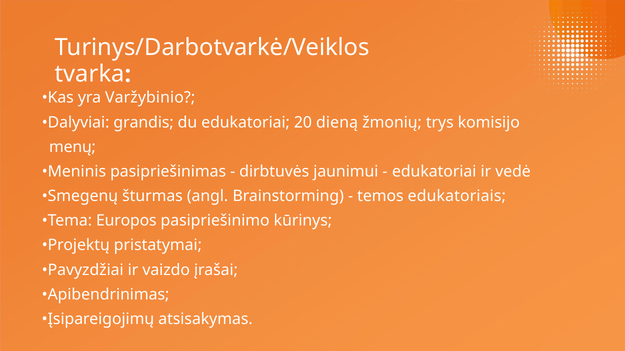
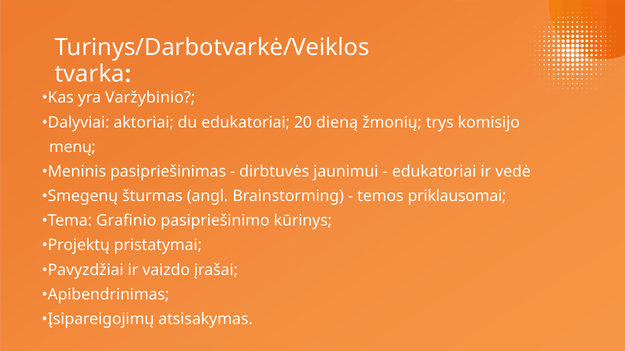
grandis: grandis -> aktoriai
edukatoriais: edukatoriais -> priklausomai
Europos: Europos -> Grafinio
